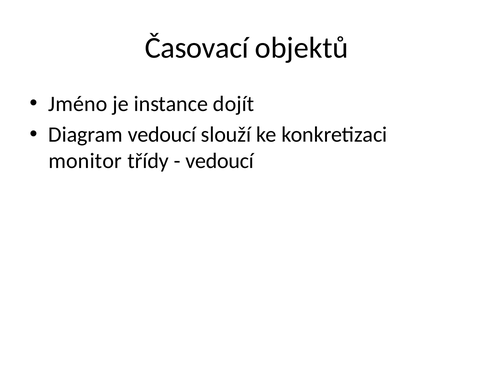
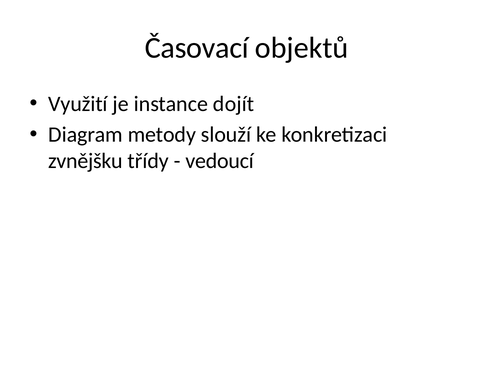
Jméno: Jméno -> Využití
Diagram vedoucí: vedoucí -> metody
monitor: monitor -> zvnějšku
